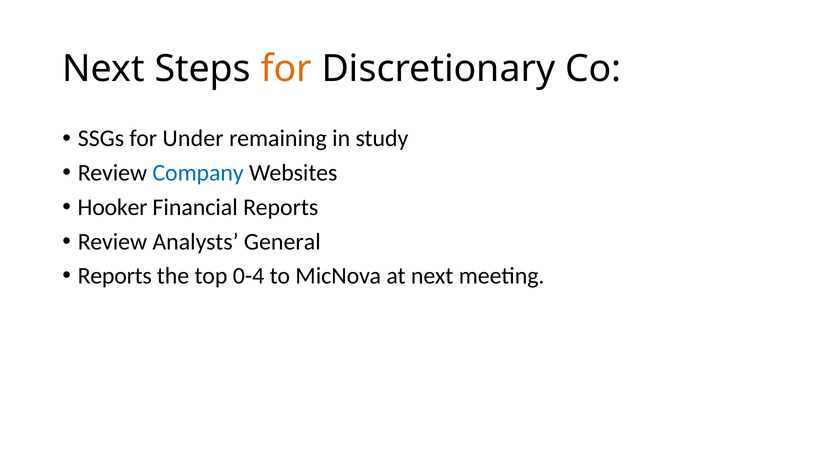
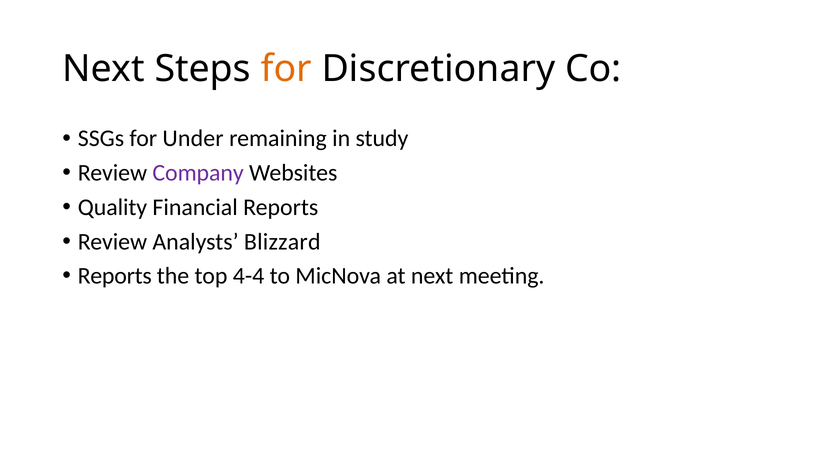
Company colour: blue -> purple
Hooker: Hooker -> Quality
General: General -> Blizzard
0-4: 0-4 -> 4-4
